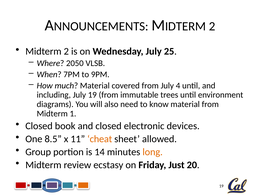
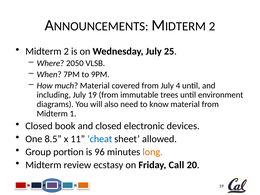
cheat colour: orange -> blue
14: 14 -> 96
Just: Just -> Call
